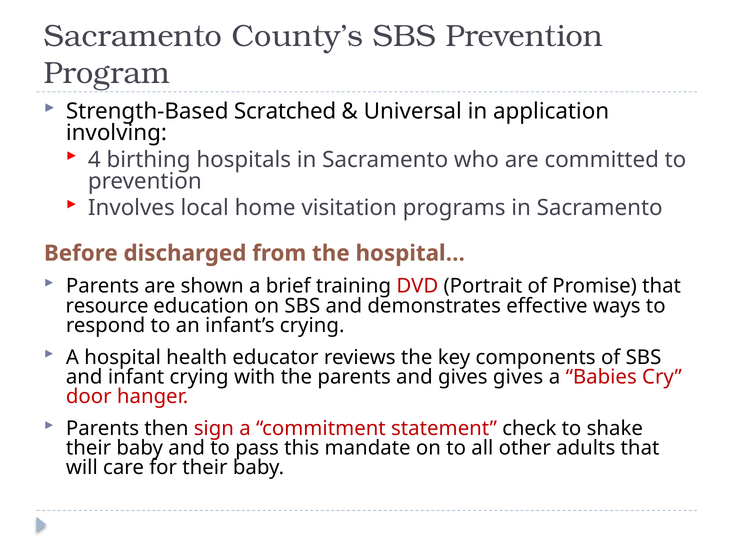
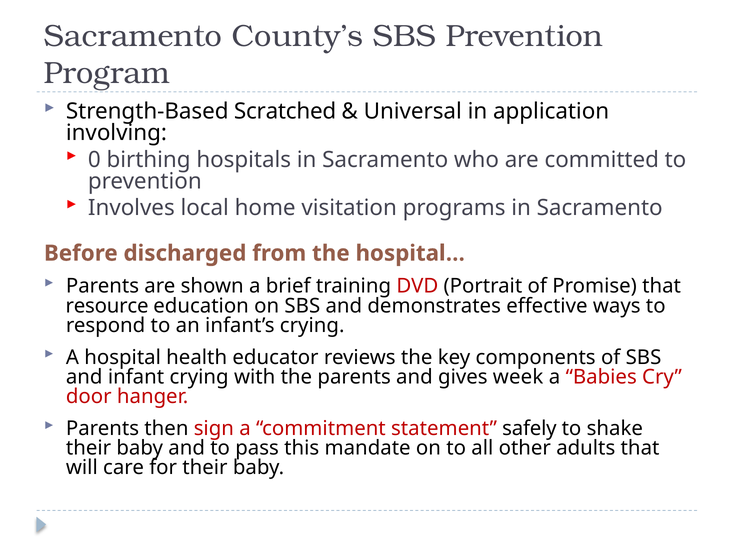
4: 4 -> 0
gives gives: gives -> week
check: check -> safely
